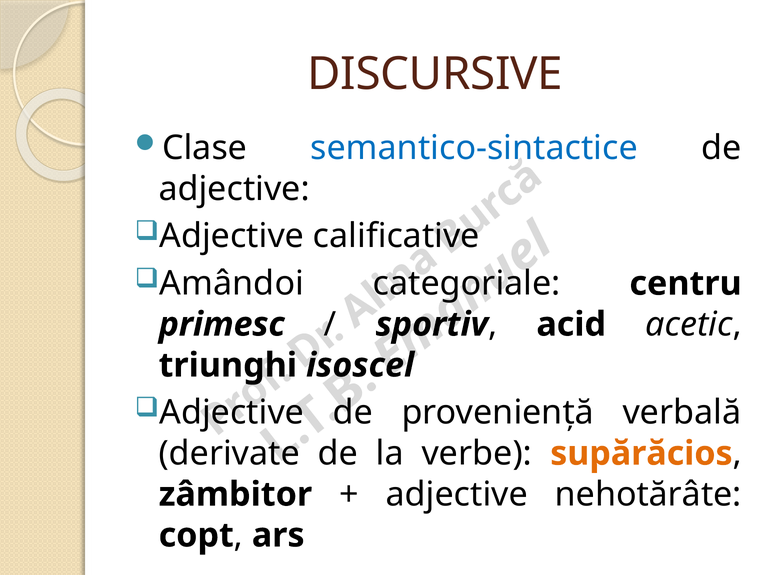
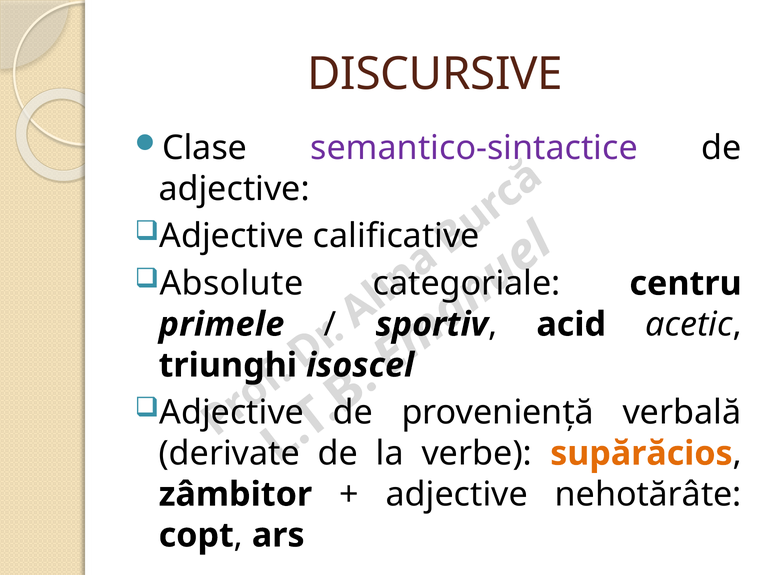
semantico-sintactice colour: blue -> purple
Amândoi: Amândoi -> Absolute
primesc: primesc -> primele
